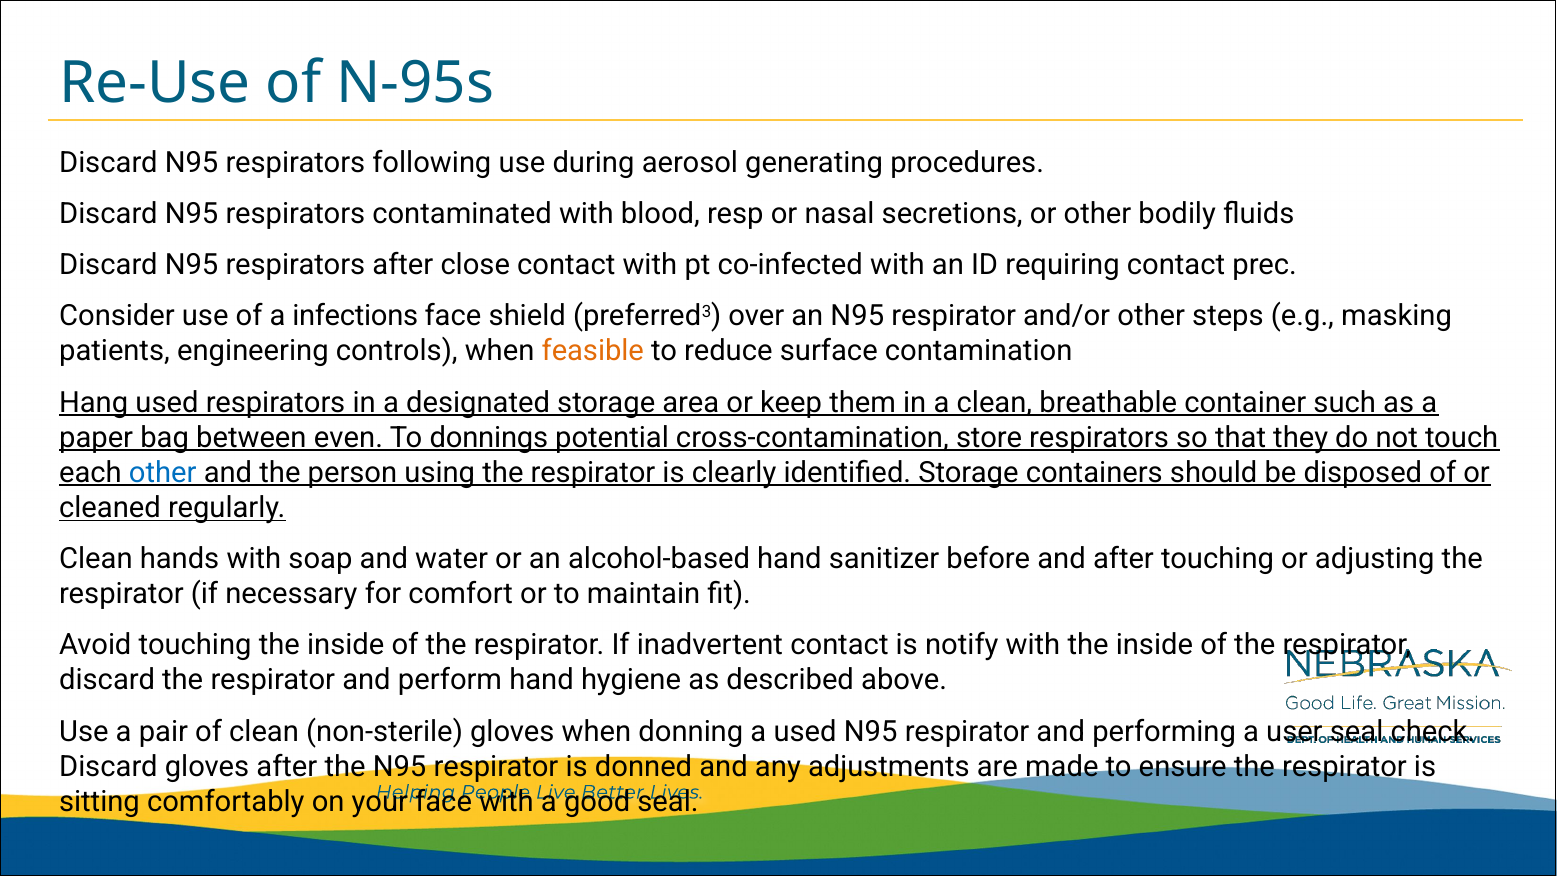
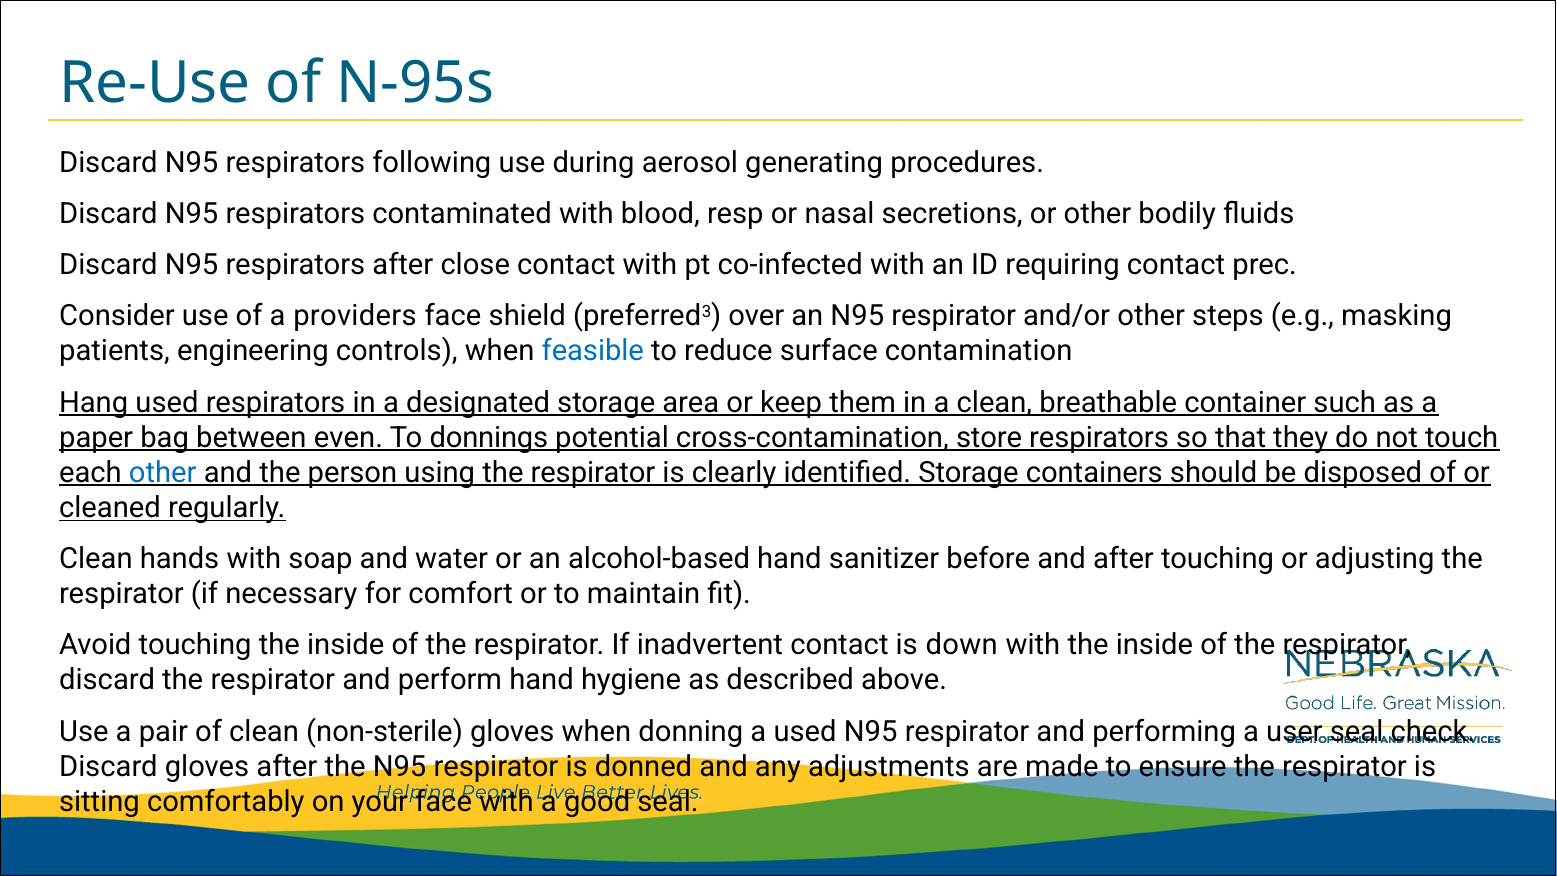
infections: infections -> providers
feasible colour: orange -> blue
notify: notify -> down
